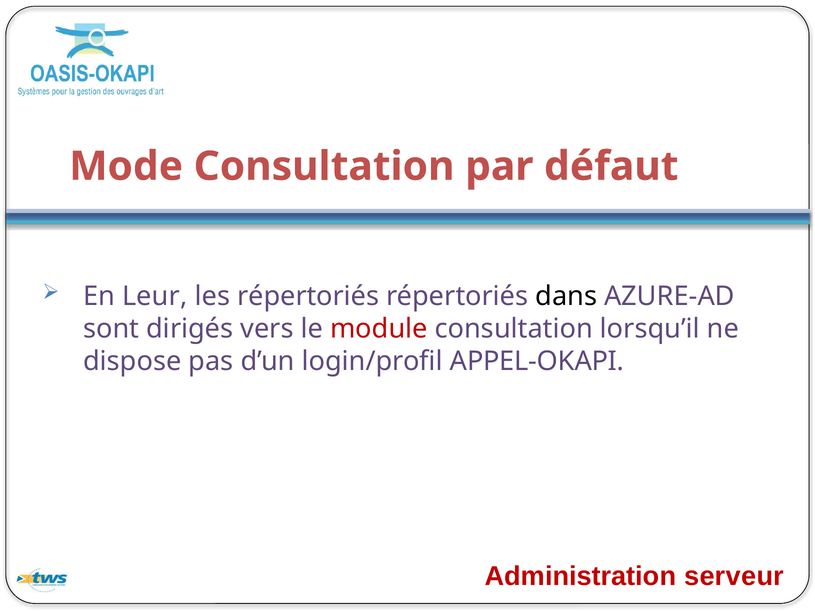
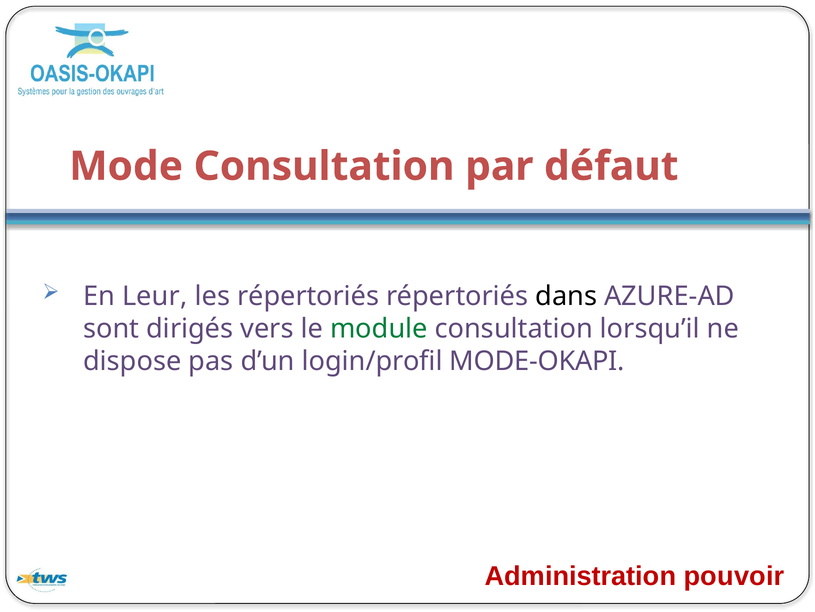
module colour: red -> green
APPEL-OKAPI: APPEL-OKAPI -> MODE-OKAPI
serveur: serveur -> pouvoir
